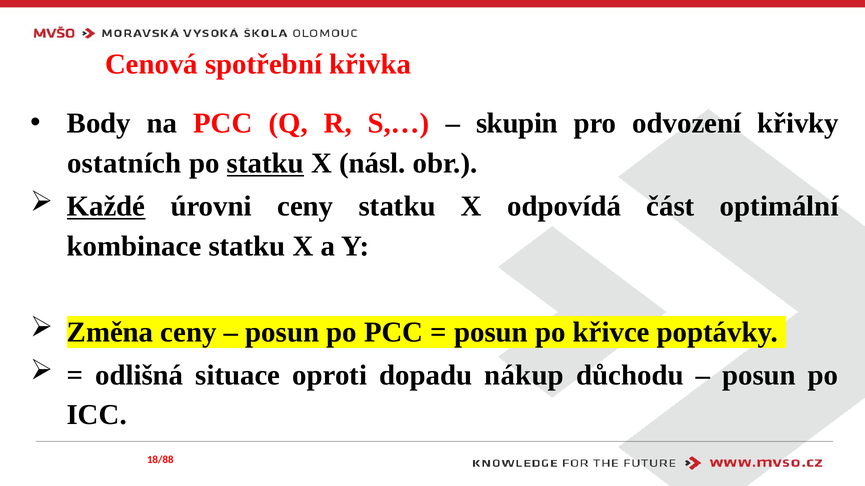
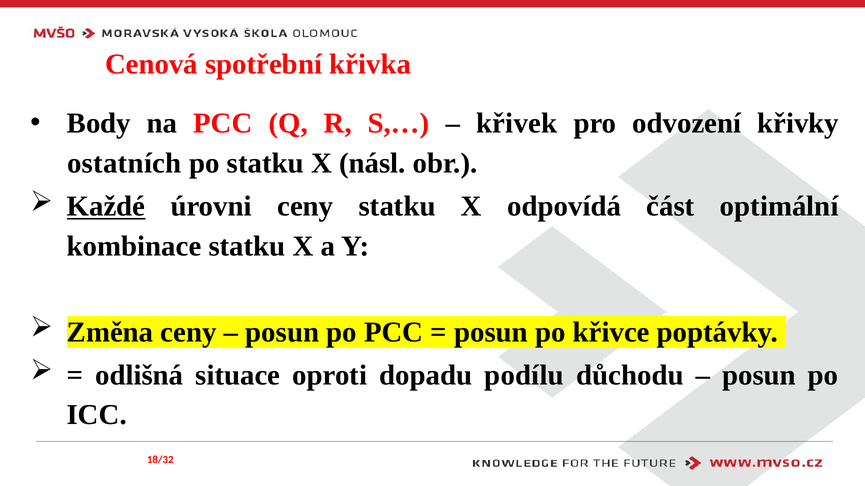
skupin: skupin -> křivek
statku at (265, 163) underline: present -> none
nákup: nákup -> podílu
18/88: 18/88 -> 18/32
